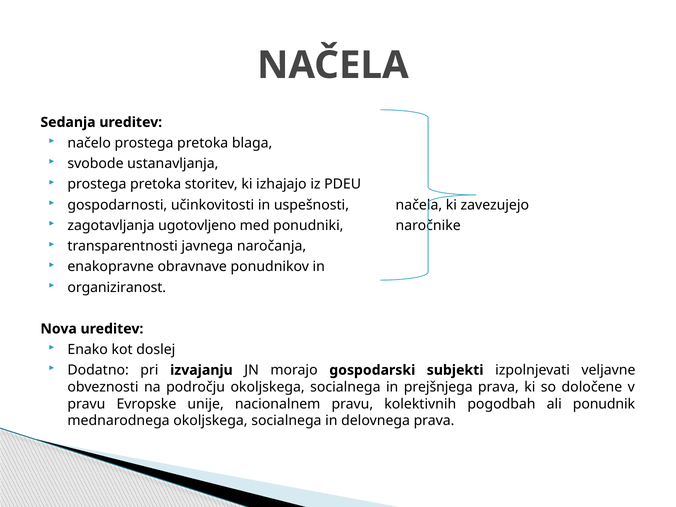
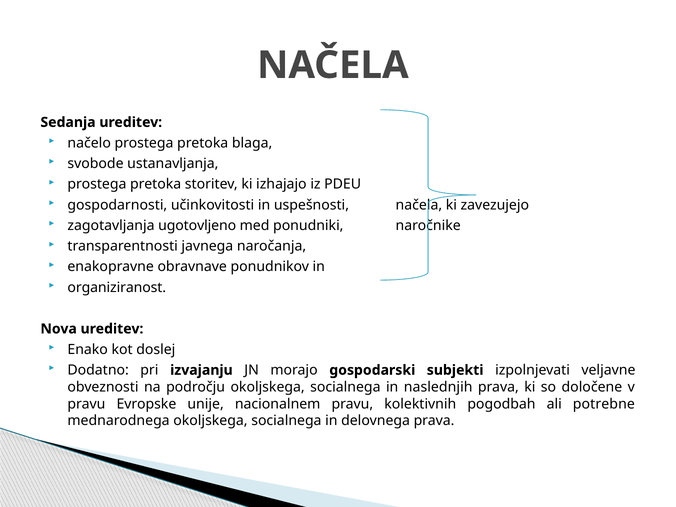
prejšnjega: prejšnjega -> naslednjih
ponudnik: ponudnik -> potrebne
